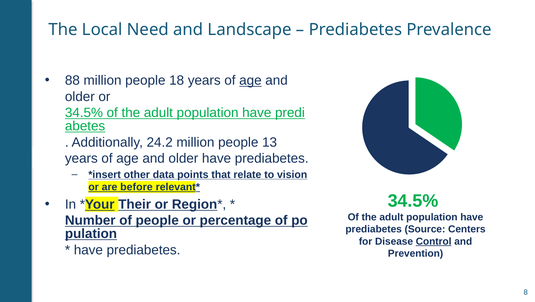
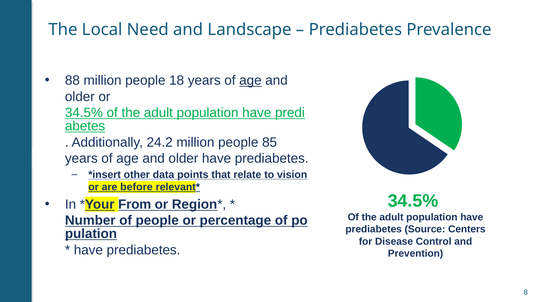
13: 13 -> 85
Their: Their -> From
Control underline: present -> none
